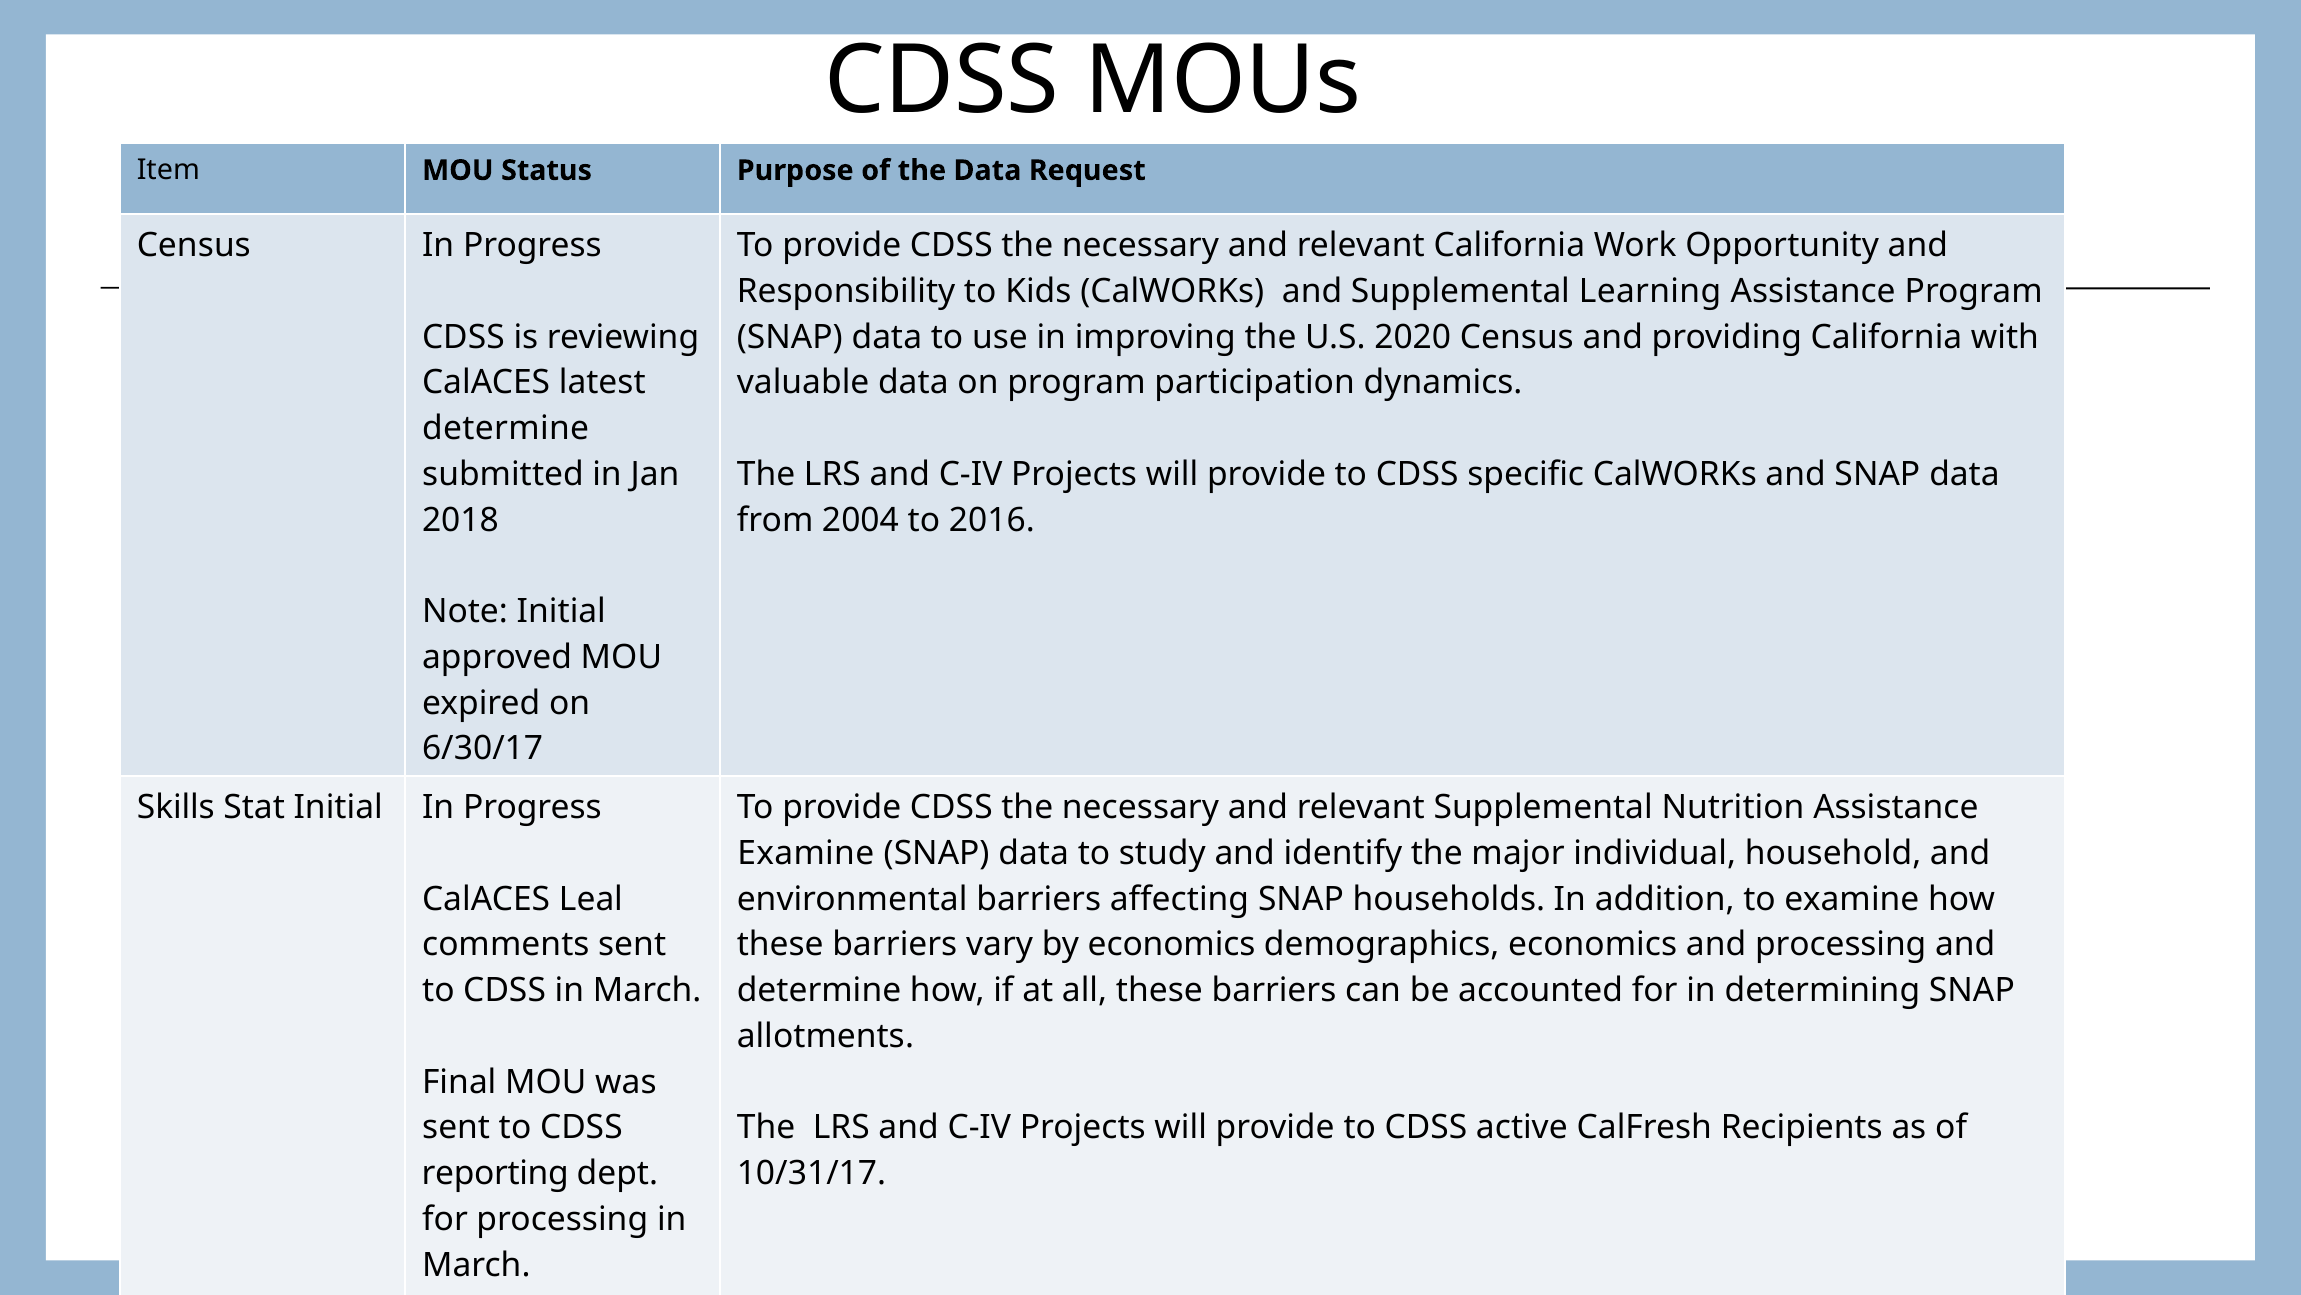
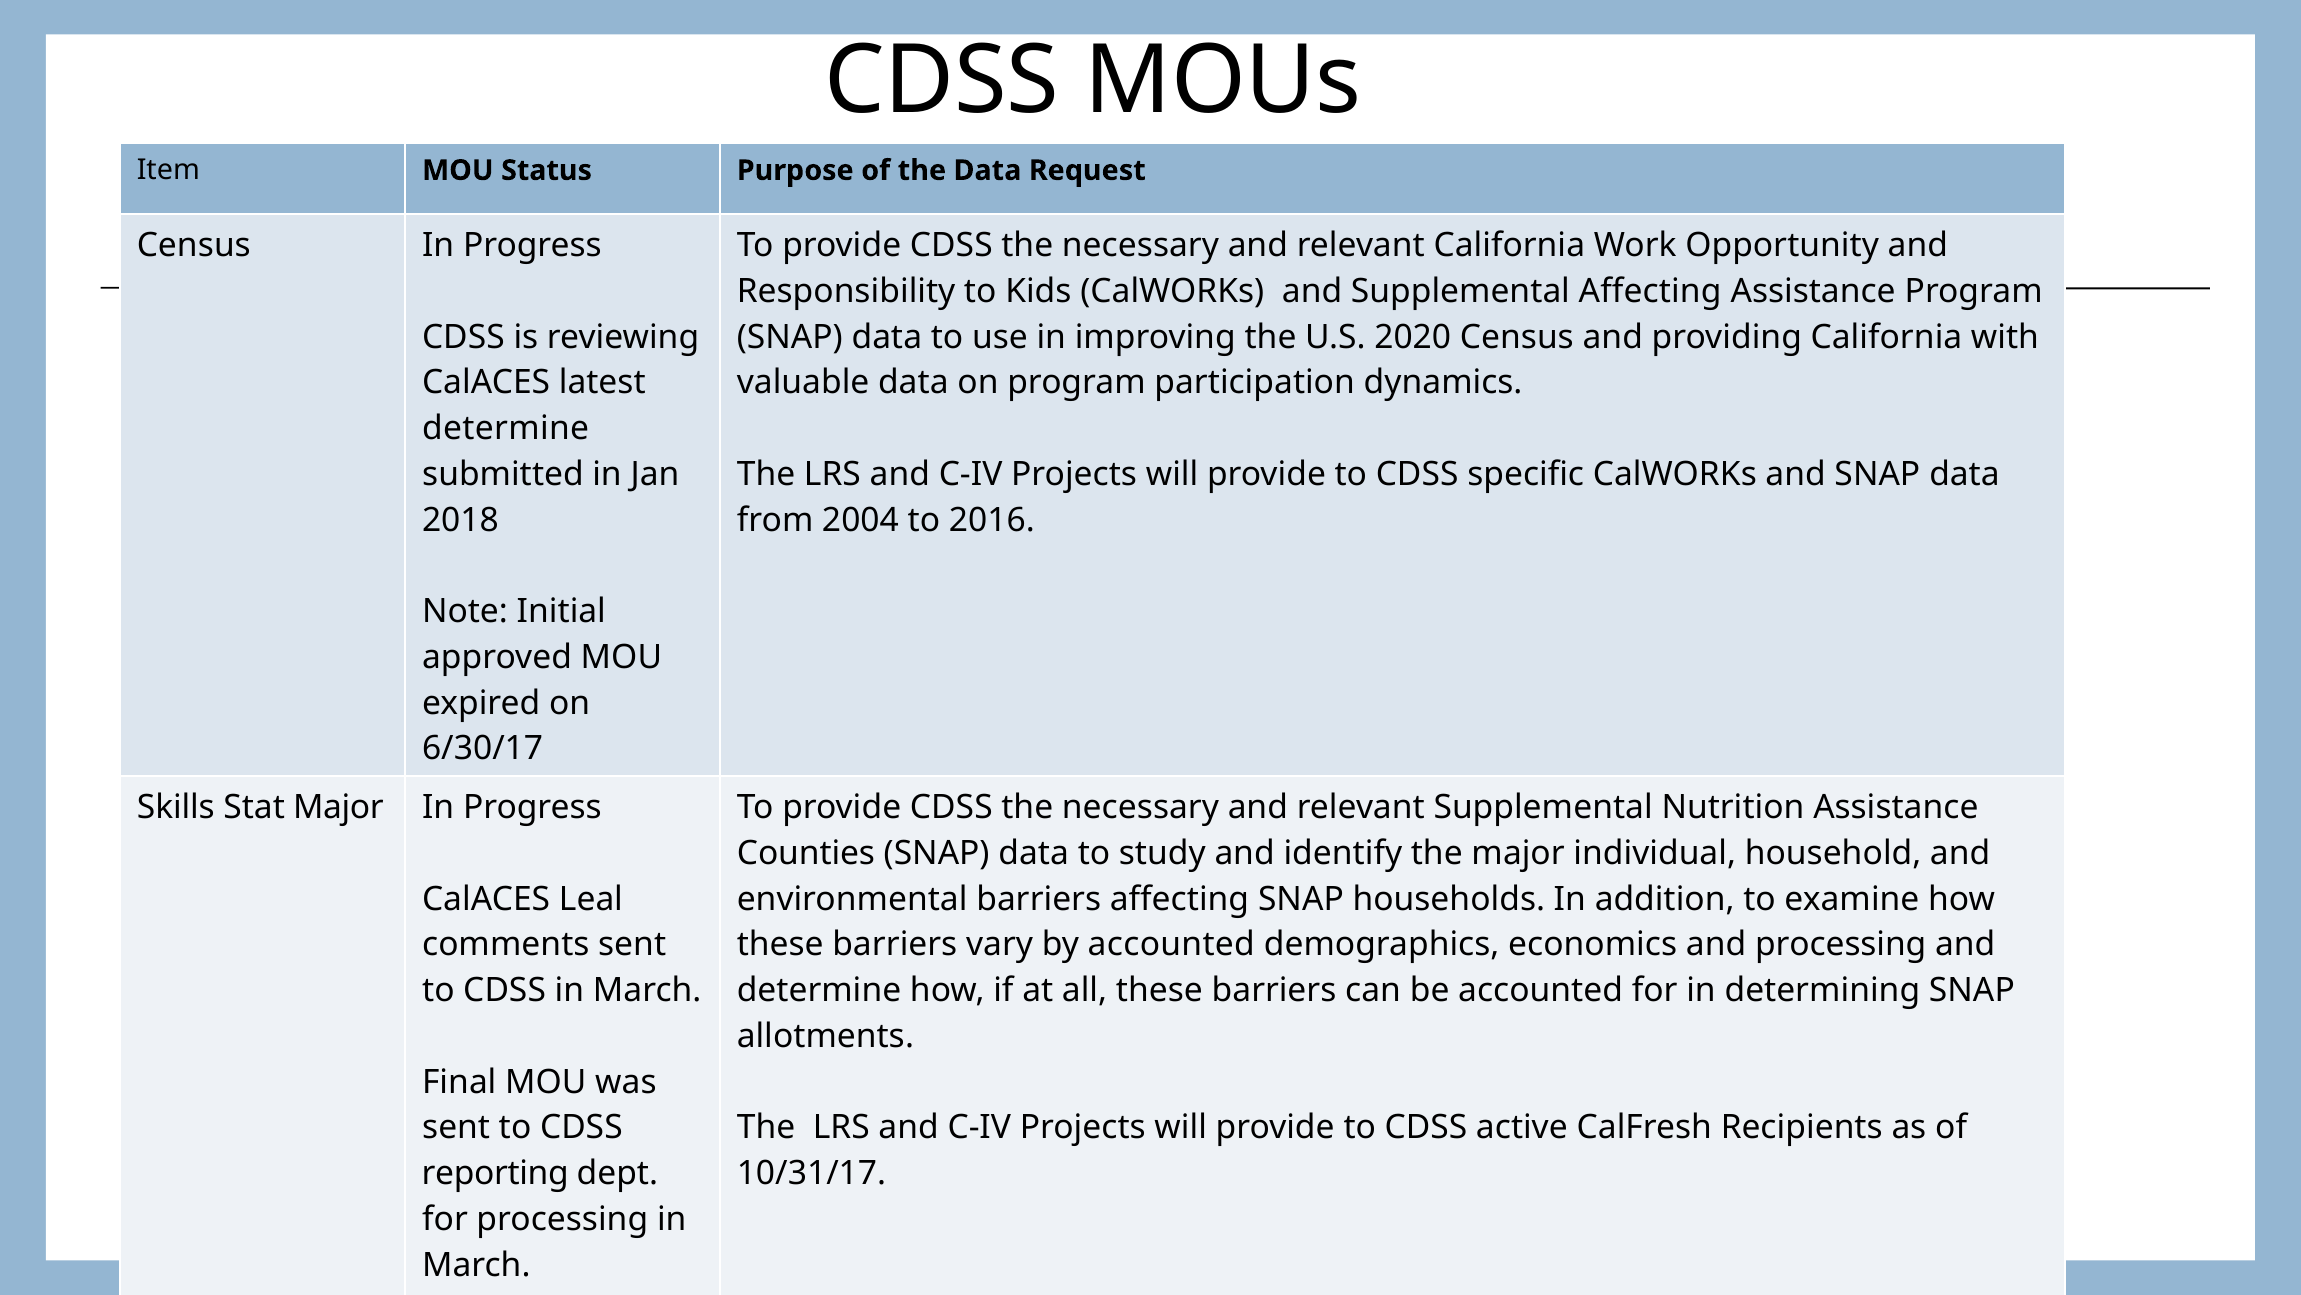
Supplemental Learning: Learning -> Affecting
Stat Initial: Initial -> Major
Examine at (806, 853): Examine -> Counties
by economics: economics -> accounted
